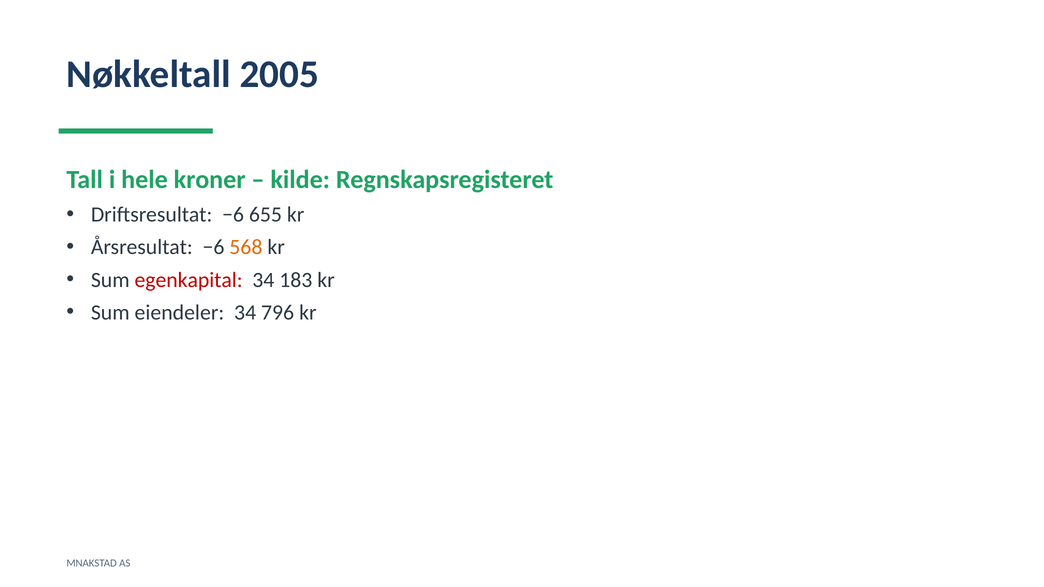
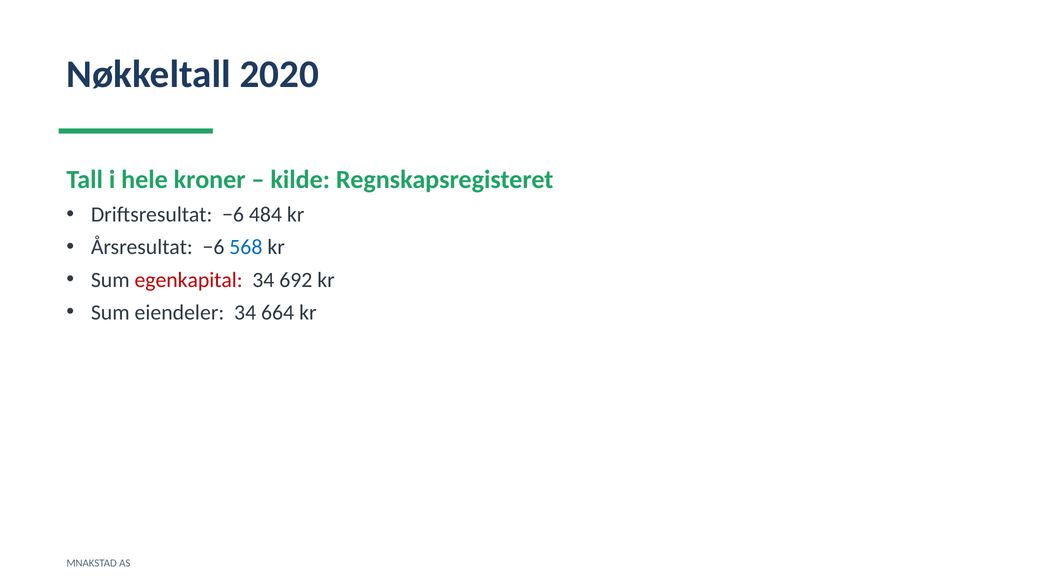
2005: 2005 -> 2020
655: 655 -> 484
568 colour: orange -> blue
183: 183 -> 692
796: 796 -> 664
